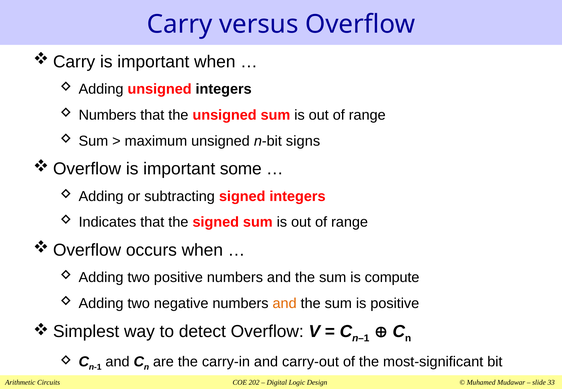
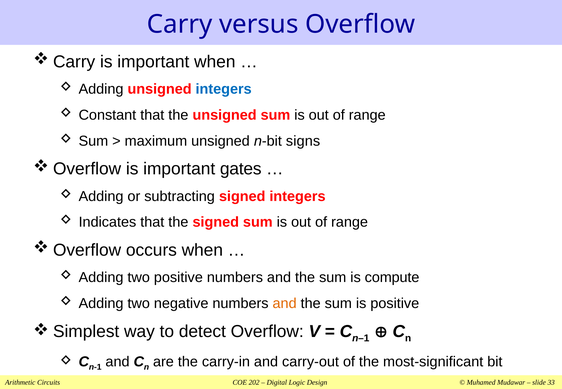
integers at (224, 89) colour: black -> blue
Numbers at (107, 115): Numbers -> Constant
some: some -> gates
